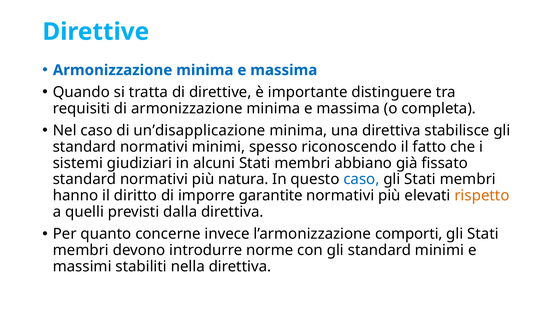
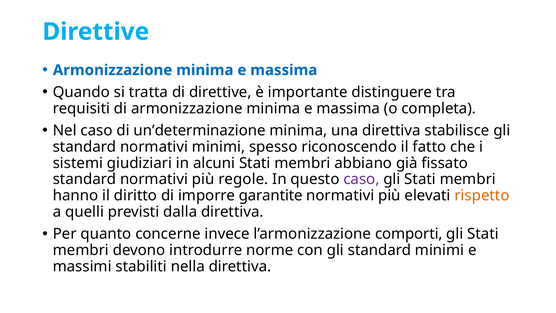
un’disapplicazione: un’disapplicazione -> un’determinazione
natura: natura -> regole
caso at (361, 179) colour: blue -> purple
